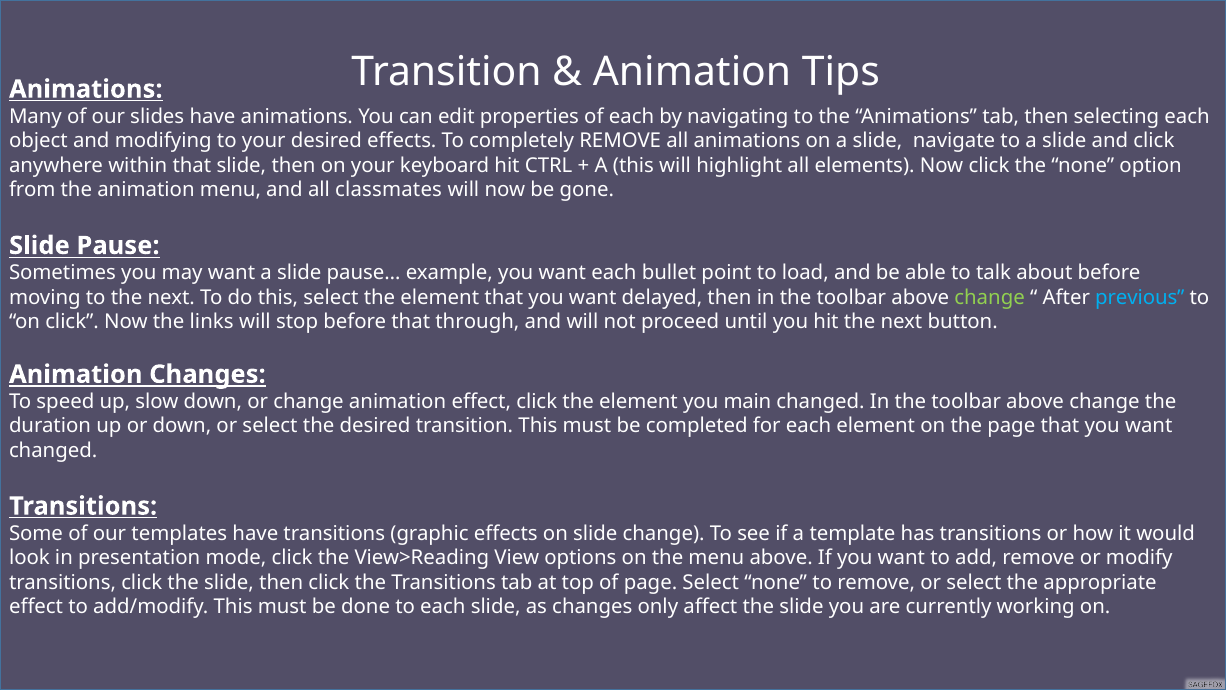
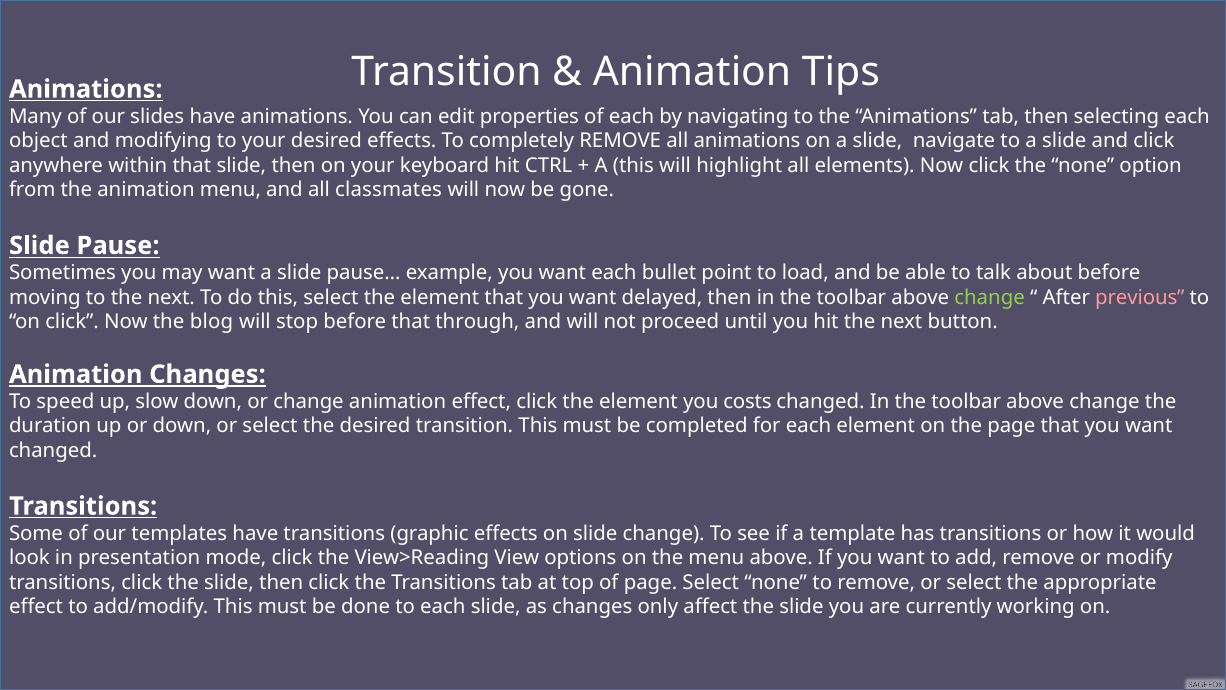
previous colour: light blue -> pink
links: links -> blog
main: main -> costs
